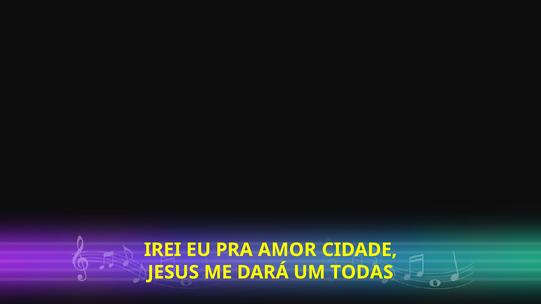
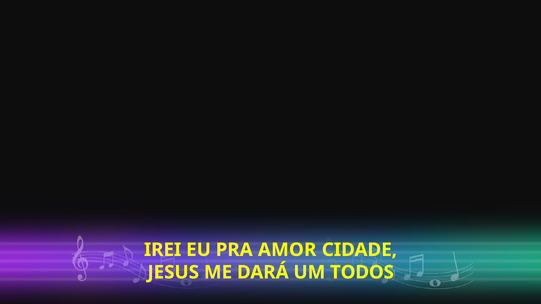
TODAS: TODAS -> TODOS
